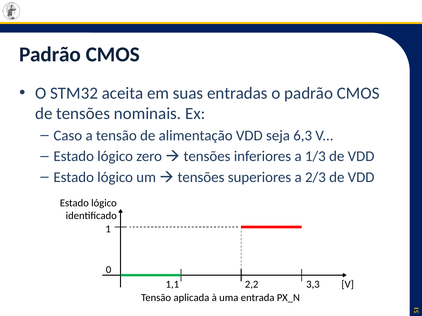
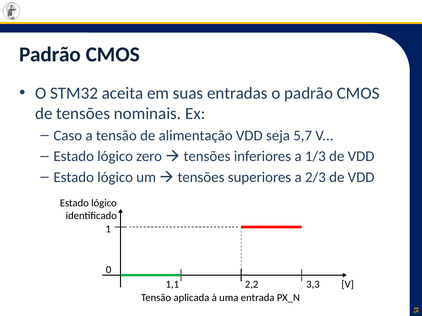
6,3: 6,3 -> 5,7
